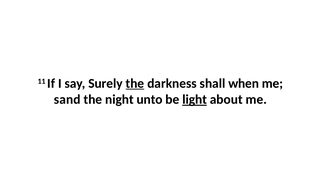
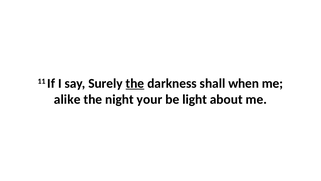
sand: sand -> alike
unto: unto -> your
light underline: present -> none
